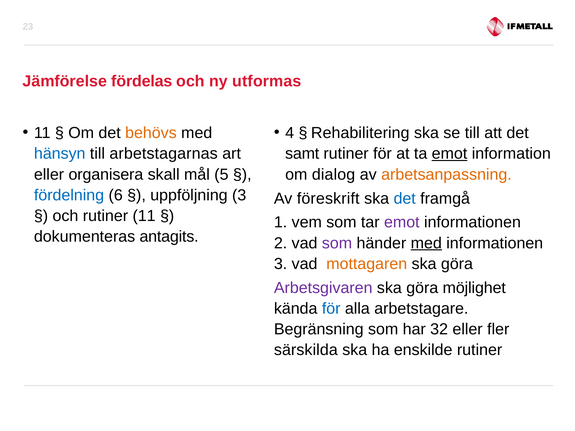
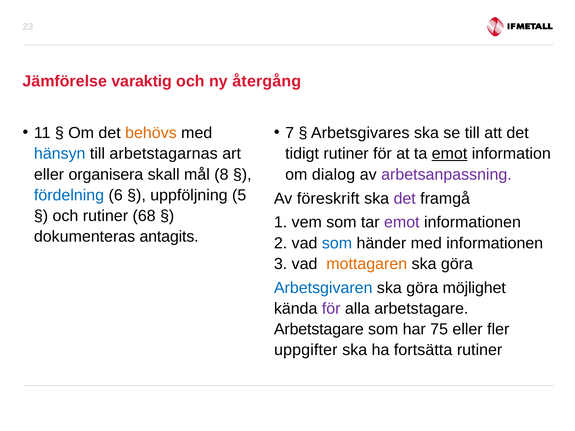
fördelas: fördelas -> varaktig
utformas: utformas -> återgång
4: 4 -> 7
Rehabilitering: Rehabilitering -> Arbetsgivares
samt: samt -> tidigt
5: 5 -> 8
arbetsanpassning colour: orange -> purple
uppföljning 3: 3 -> 5
det at (405, 199) colour: blue -> purple
rutiner 11: 11 -> 68
som at (337, 243) colour: purple -> blue
med at (426, 243) underline: present -> none
Arbetsgivaren colour: purple -> blue
för at (331, 309) colour: blue -> purple
Begränsning at (319, 329): Begränsning -> Arbetstagare
32: 32 -> 75
särskilda: särskilda -> uppgifter
enskilde: enskilde -> fortsätta
